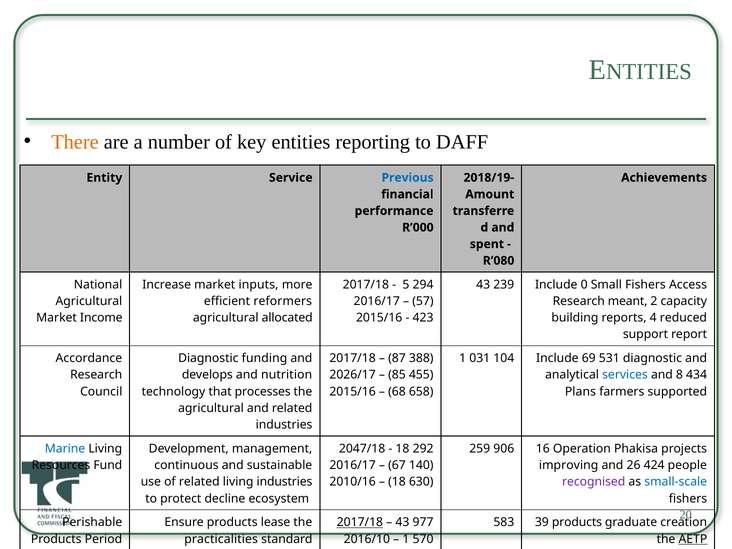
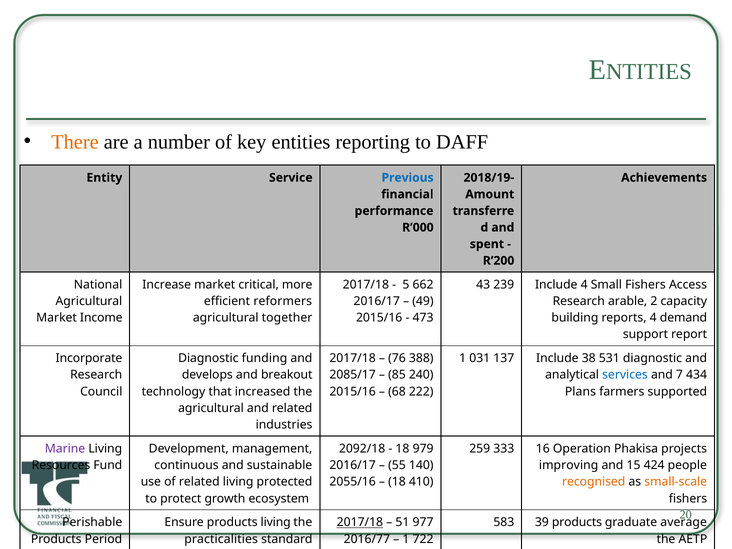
R’080: R’080 -> R’200
inputs: inputs -> critical
294: 294 -> 662
Include 0: 0 -> 4
57: 57 -> 49
meant: meant -> arable
allocated: allocated -> together
423: 423 -> 473
reduced: reduced -> demand
Accordance: Accordance -> Incorporate
87: 87 -> 76
104: 104 -> 137
69: 69 -> 38
nutrition: nutrition -> breakout
2026/17: 2026/17 -> 2085/17
455: 455 -> 240
8: 8 -> 7
processes: processes -> increased
658: 658 -> 222
Marine colour: blue -> purple
2047/18: 2047/18 -> 2092/18
292: 292 -> 979
906: 906 -> 333
67: 67 -> 55
26: 26 -> 15
living industries: industries -> protected
2010/16: 2010/16 -> 2055/16
630: 630 -> 410
recognised colour: purple -> orange
small-scale colour: blue -> orange
decline: decline -> growth
products lease: lease -> living
43 at (402, 522): 43 -> 51
creation: creation -> average
2016/10: 2016/10 -> 2016/77
570: 570 -> 722
AETP underline: present -> none
